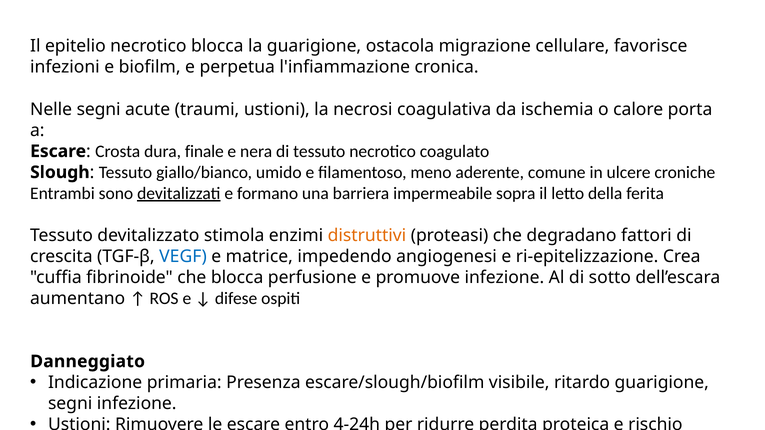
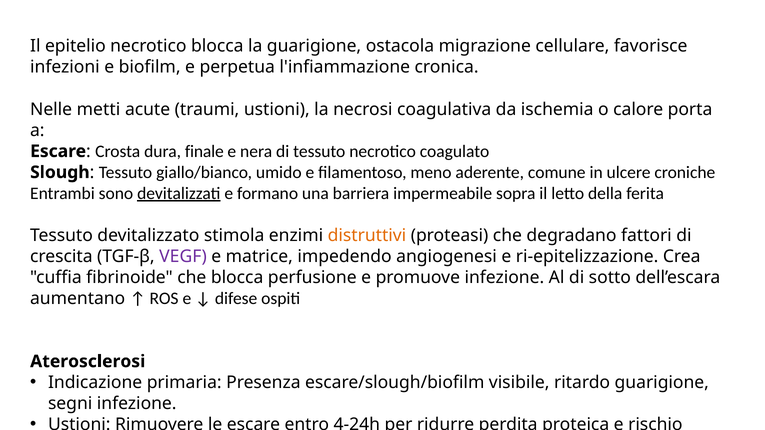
Nelle segni: segni -> metti
VEGF colour: blue -> purple
Danneggiato: Danneggiato -> Aterosclerosi
